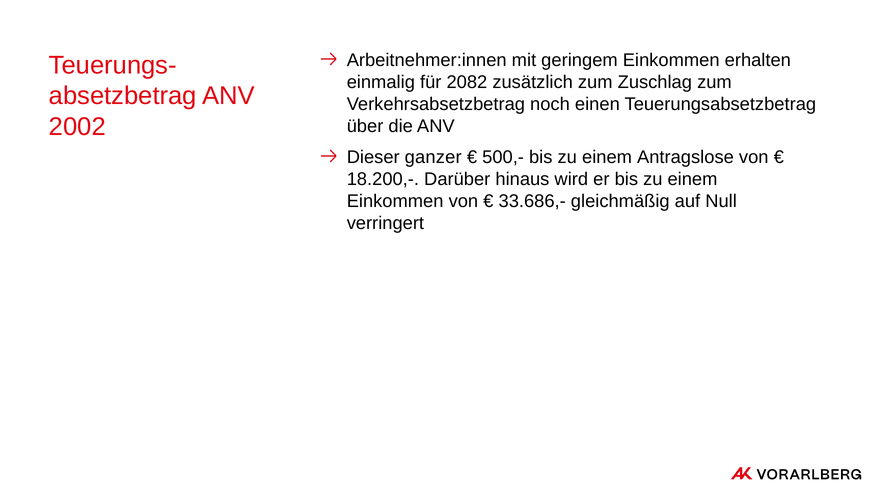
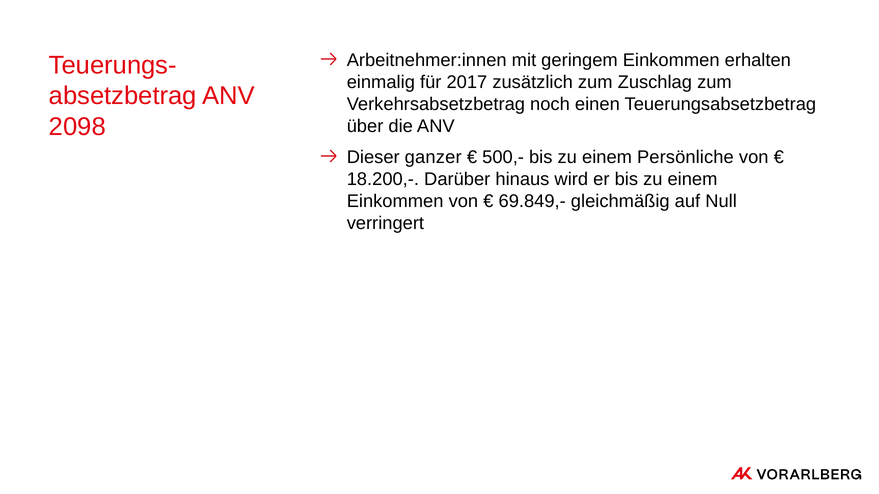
2082: 2082 -> 2017
2002: 2002 -> 2098
Antragslose: Antragslose -> Persönliche
33.686,-: 33.686,- -> 69.849,-
